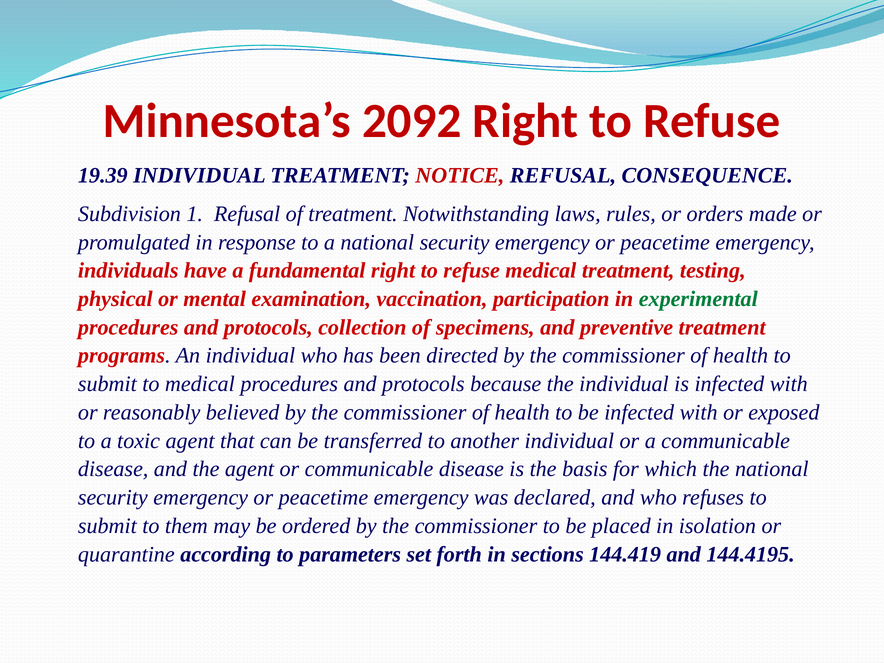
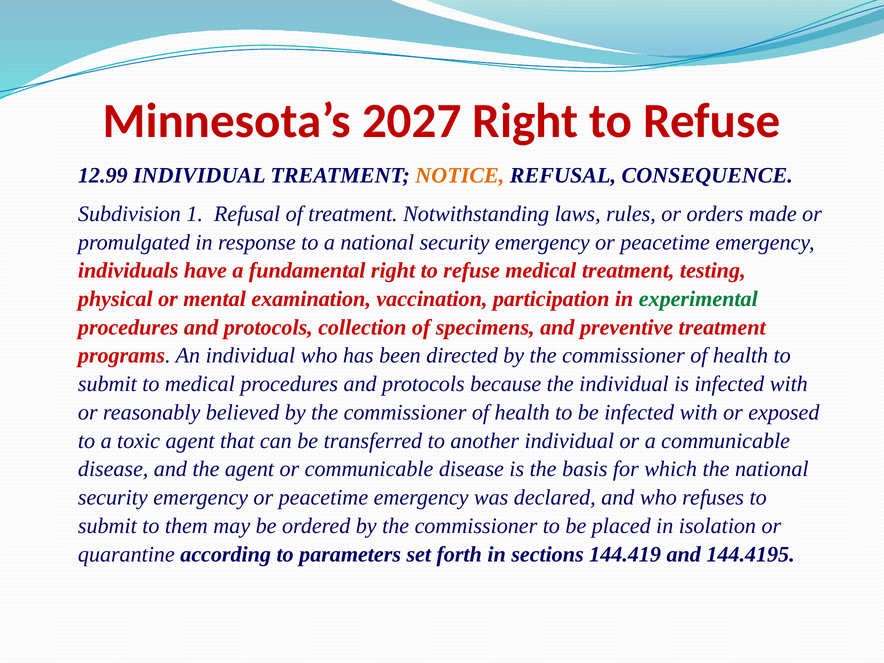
2092: 2092 -> 2027
19.39: 19.39 -> 12.99
NOTICE colour: red -> orange
